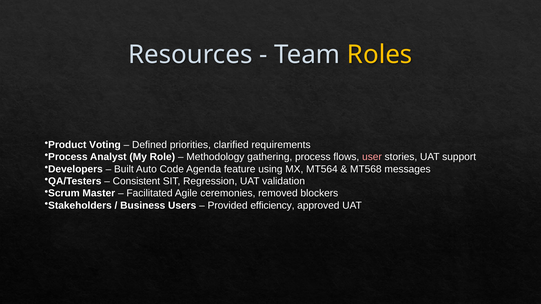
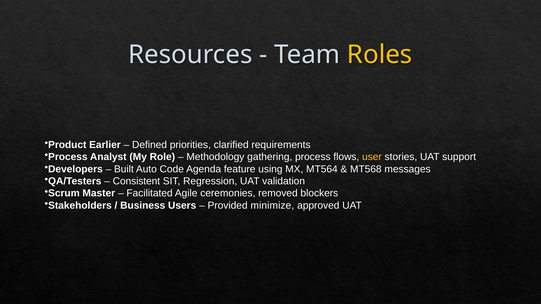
Voting: Voting -> Earlier
user colour: pink -> yellow
efficiency: efficiency -> minimize
